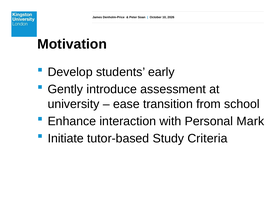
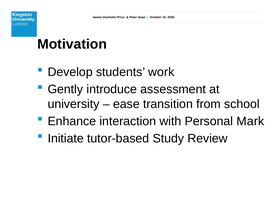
early: early -> work
Criteria: Criteria -> Review
